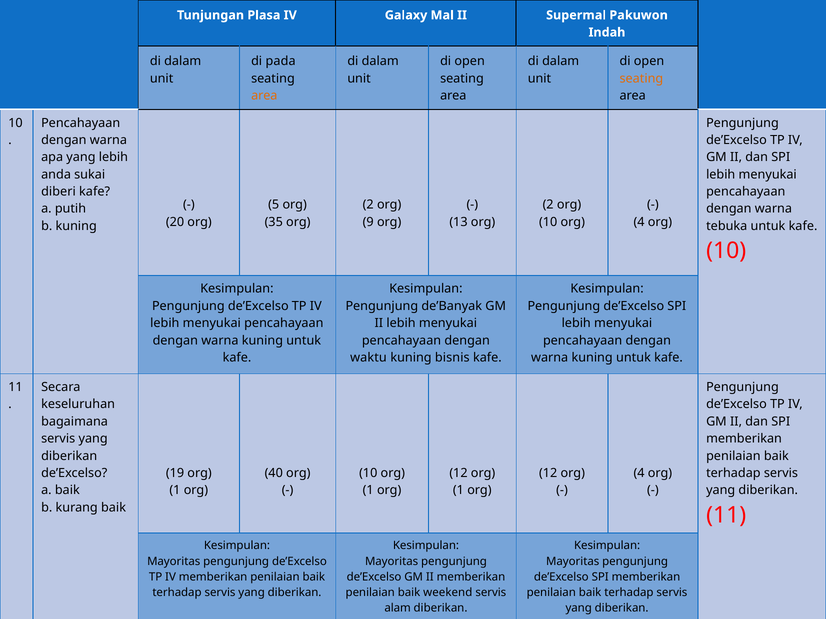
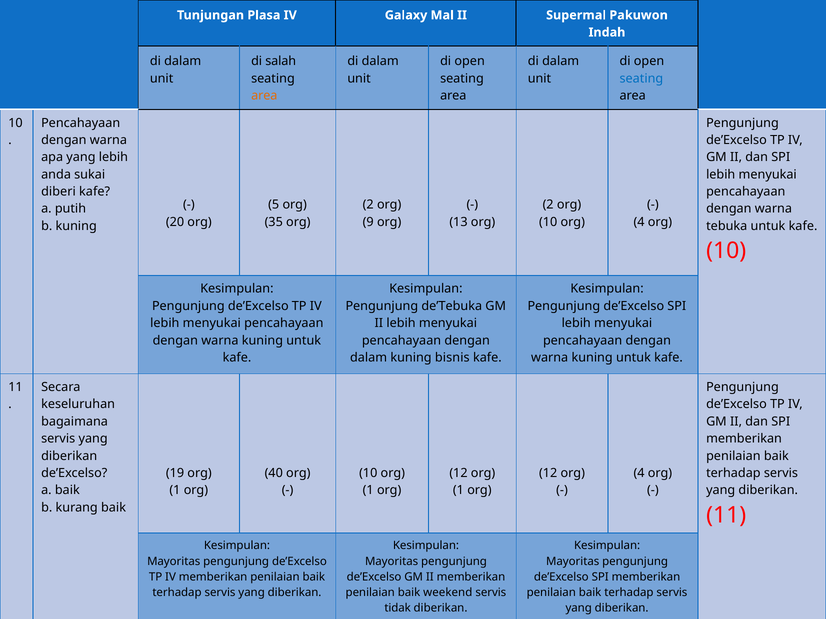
pada: pada -> salah
seating at (641, 79) colour: orange -> blue
de’Banyak: de’Banyak -> de’Tebuka
waktu at (368, 358): waktu -> dalam
alam: alam -> tidak
